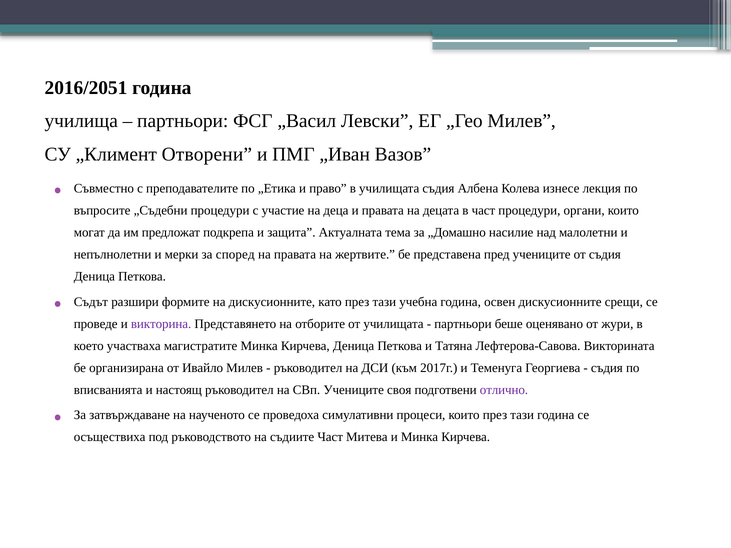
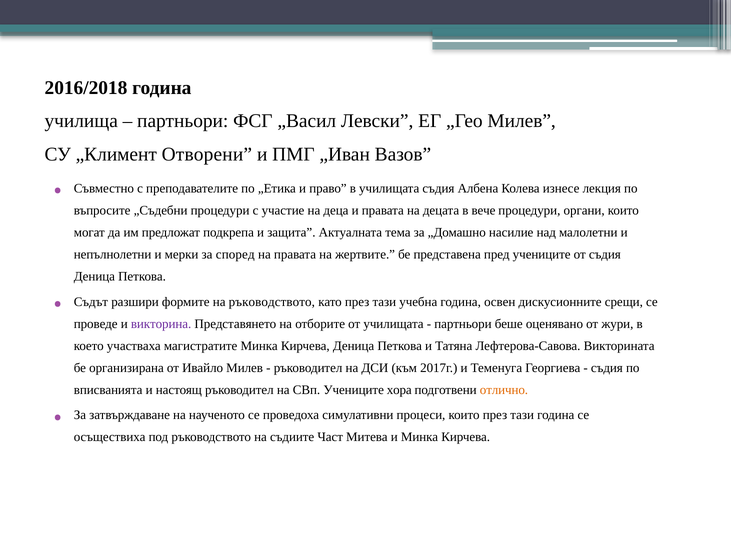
2016/2051: 2016/2051 -> 2016/2018
в част: част -> вече
на дискусионните: дискусионните -> ръководството
своя: своя -> хора
отлично colour: purple -> orange
